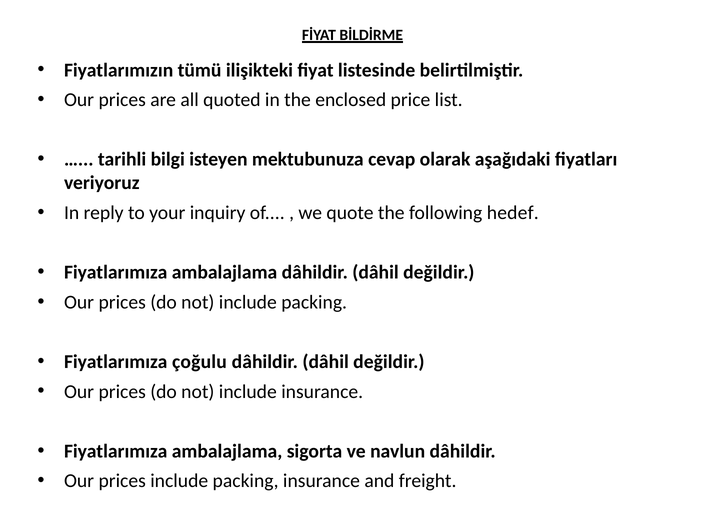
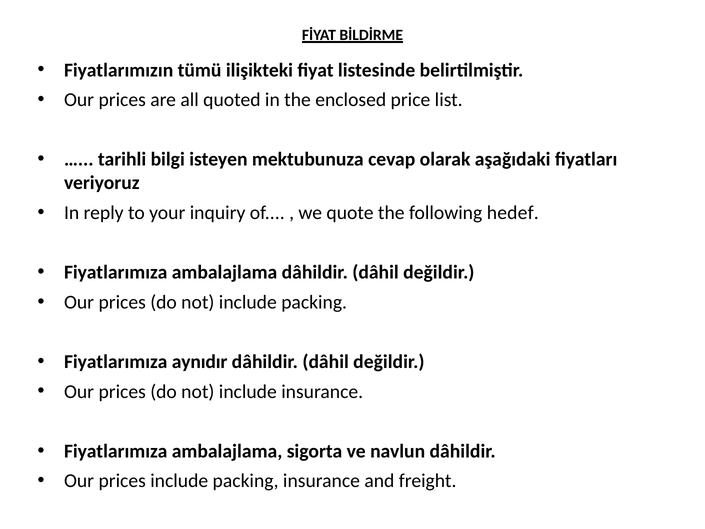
çoğulu: çoğulu -> aynıdır
